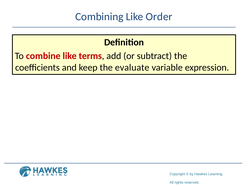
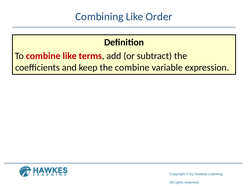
the evaluate: evaluate -> combine
